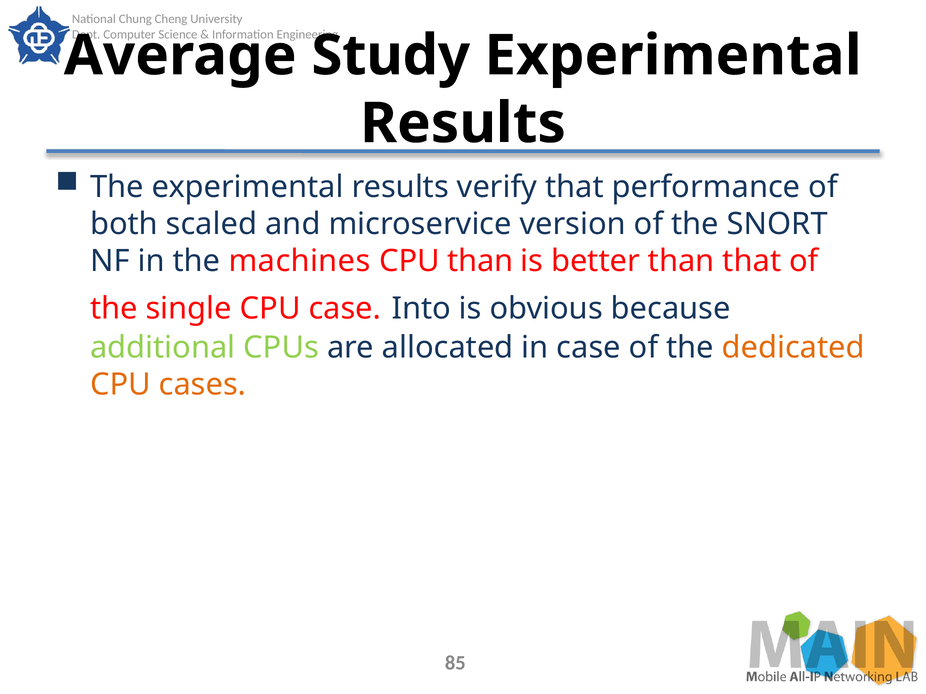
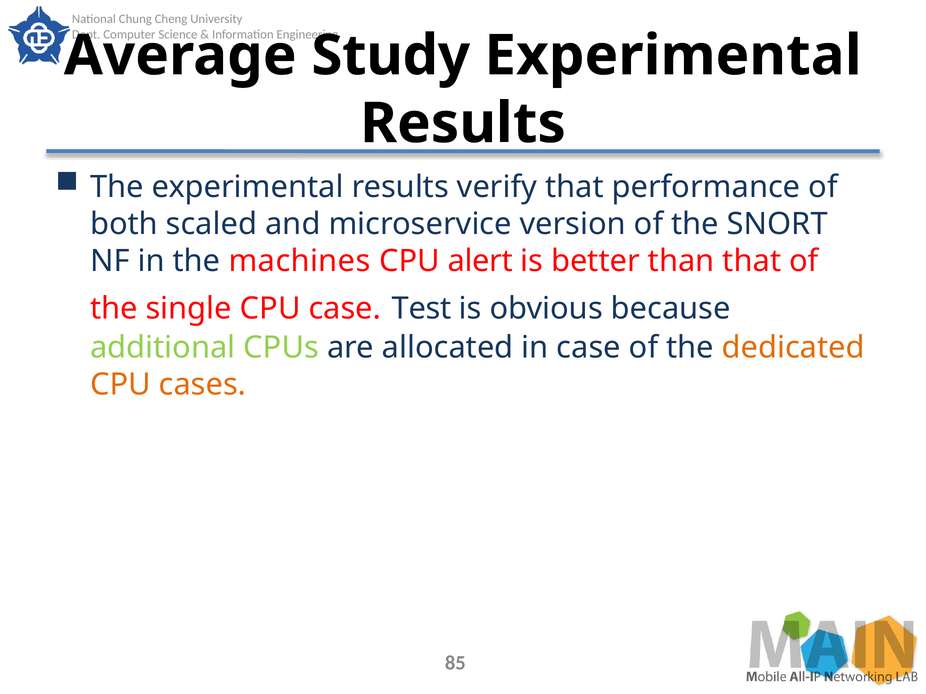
CPU than: than -> alert
Into: Into -> Test
